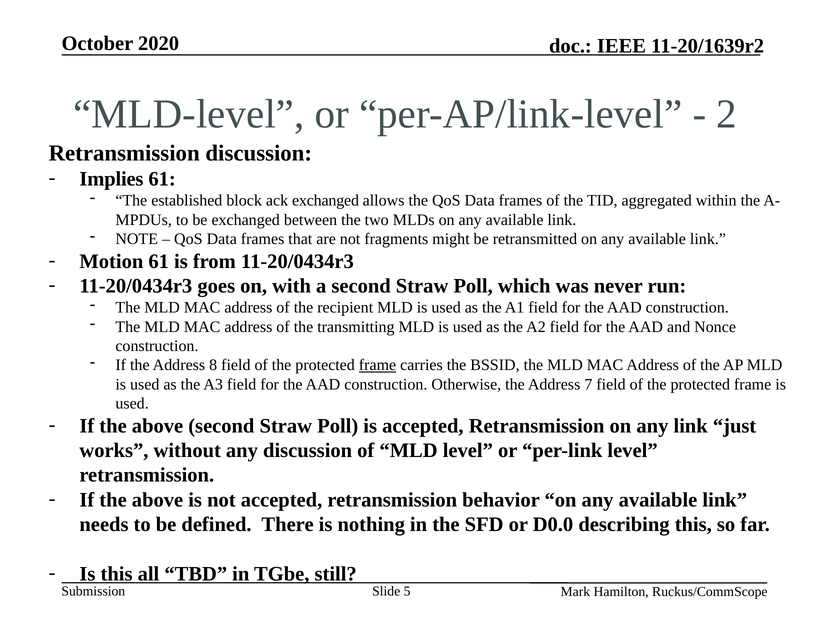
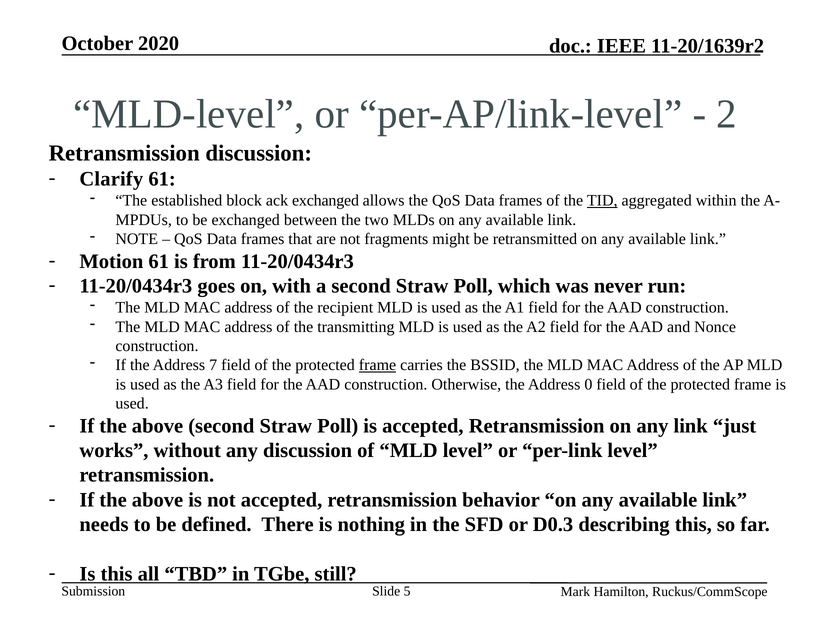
Implies: Implies -> Clarify
TID underline: none -> present
8: 8 -> 7
7: 7 -> 0
D0.0: D0.0 -> D0.3
